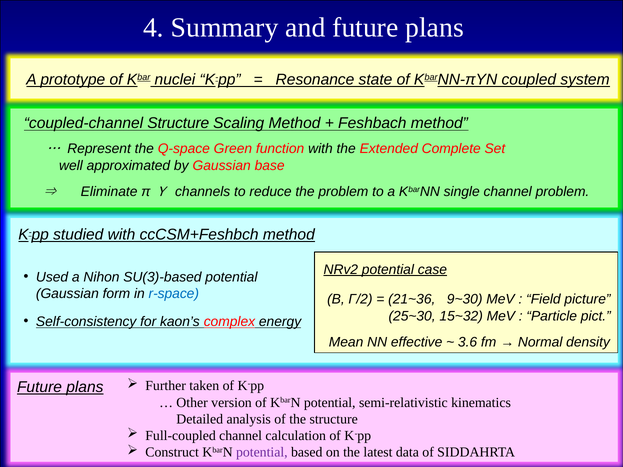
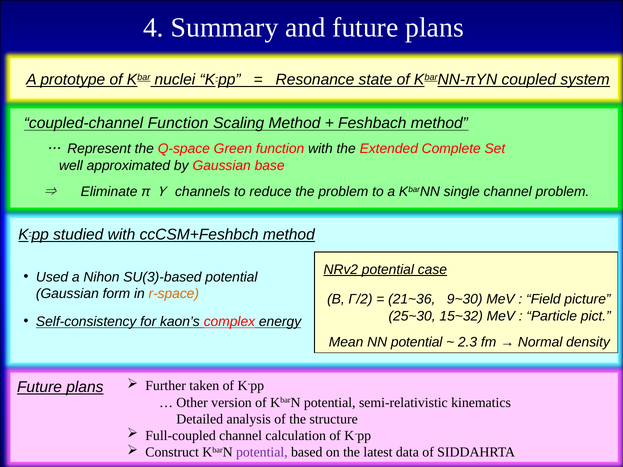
coupled-channel Structure: Structure -> Function
r-space colour: blue -> orange
NN effective: effective -> potential
3.6: 3.6 -> 2.3
